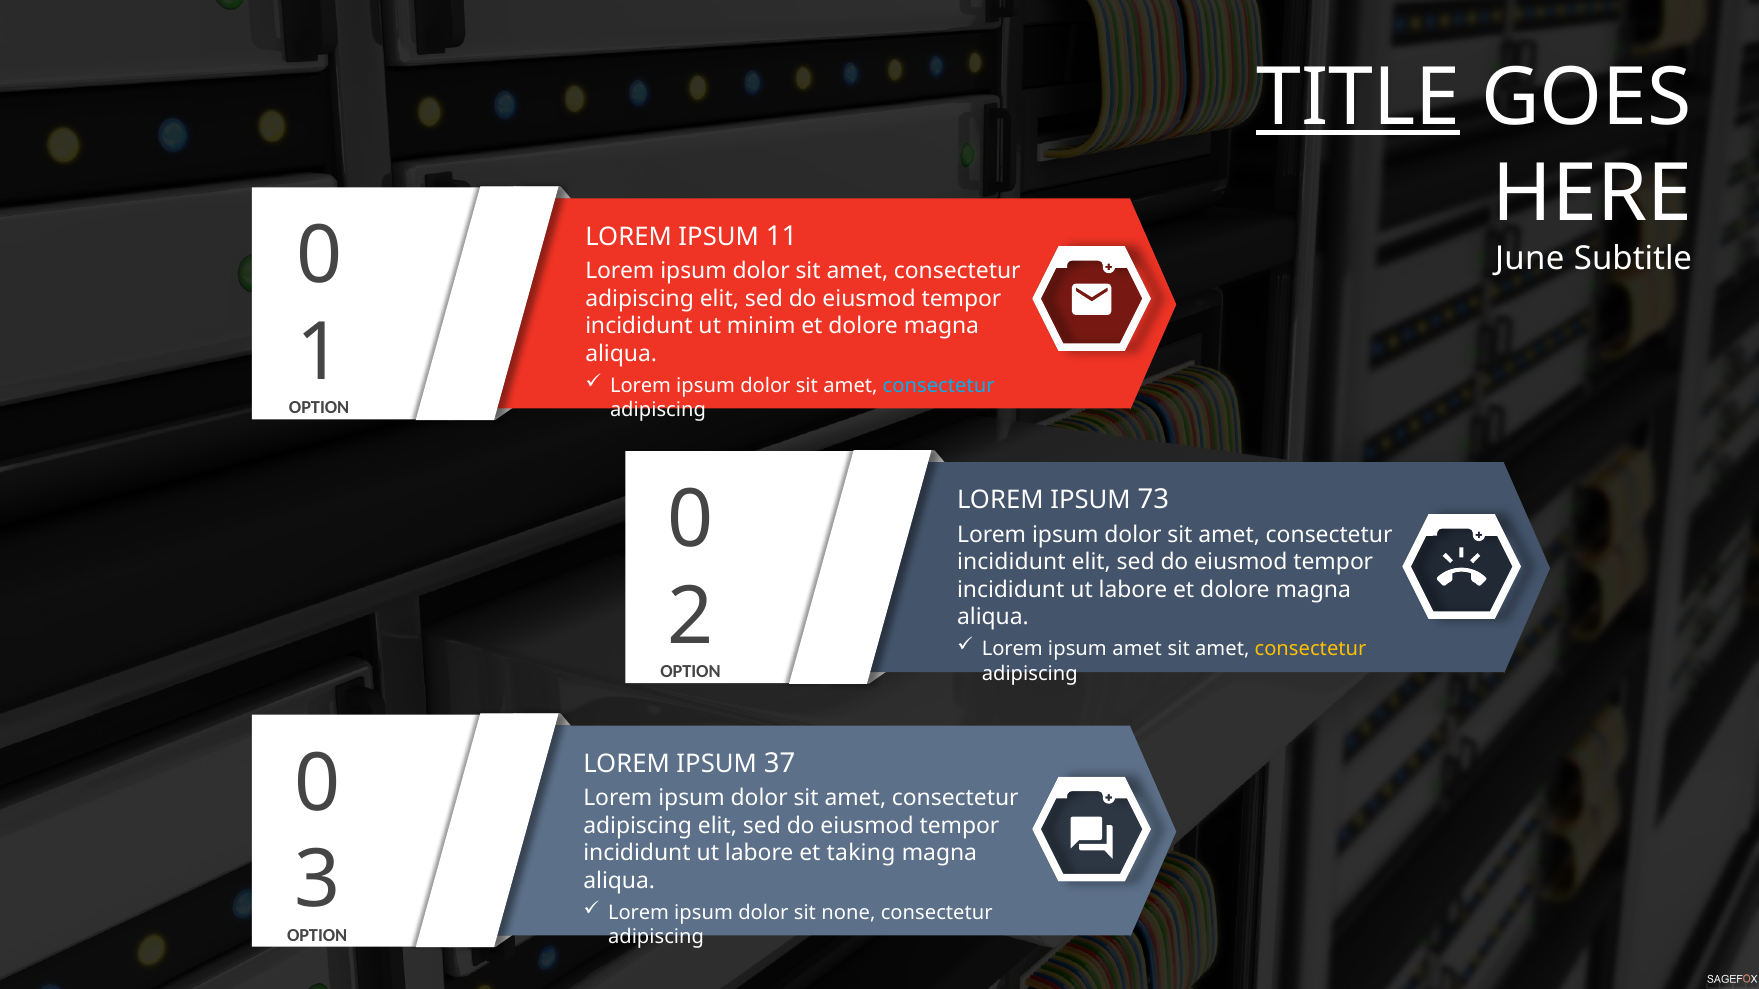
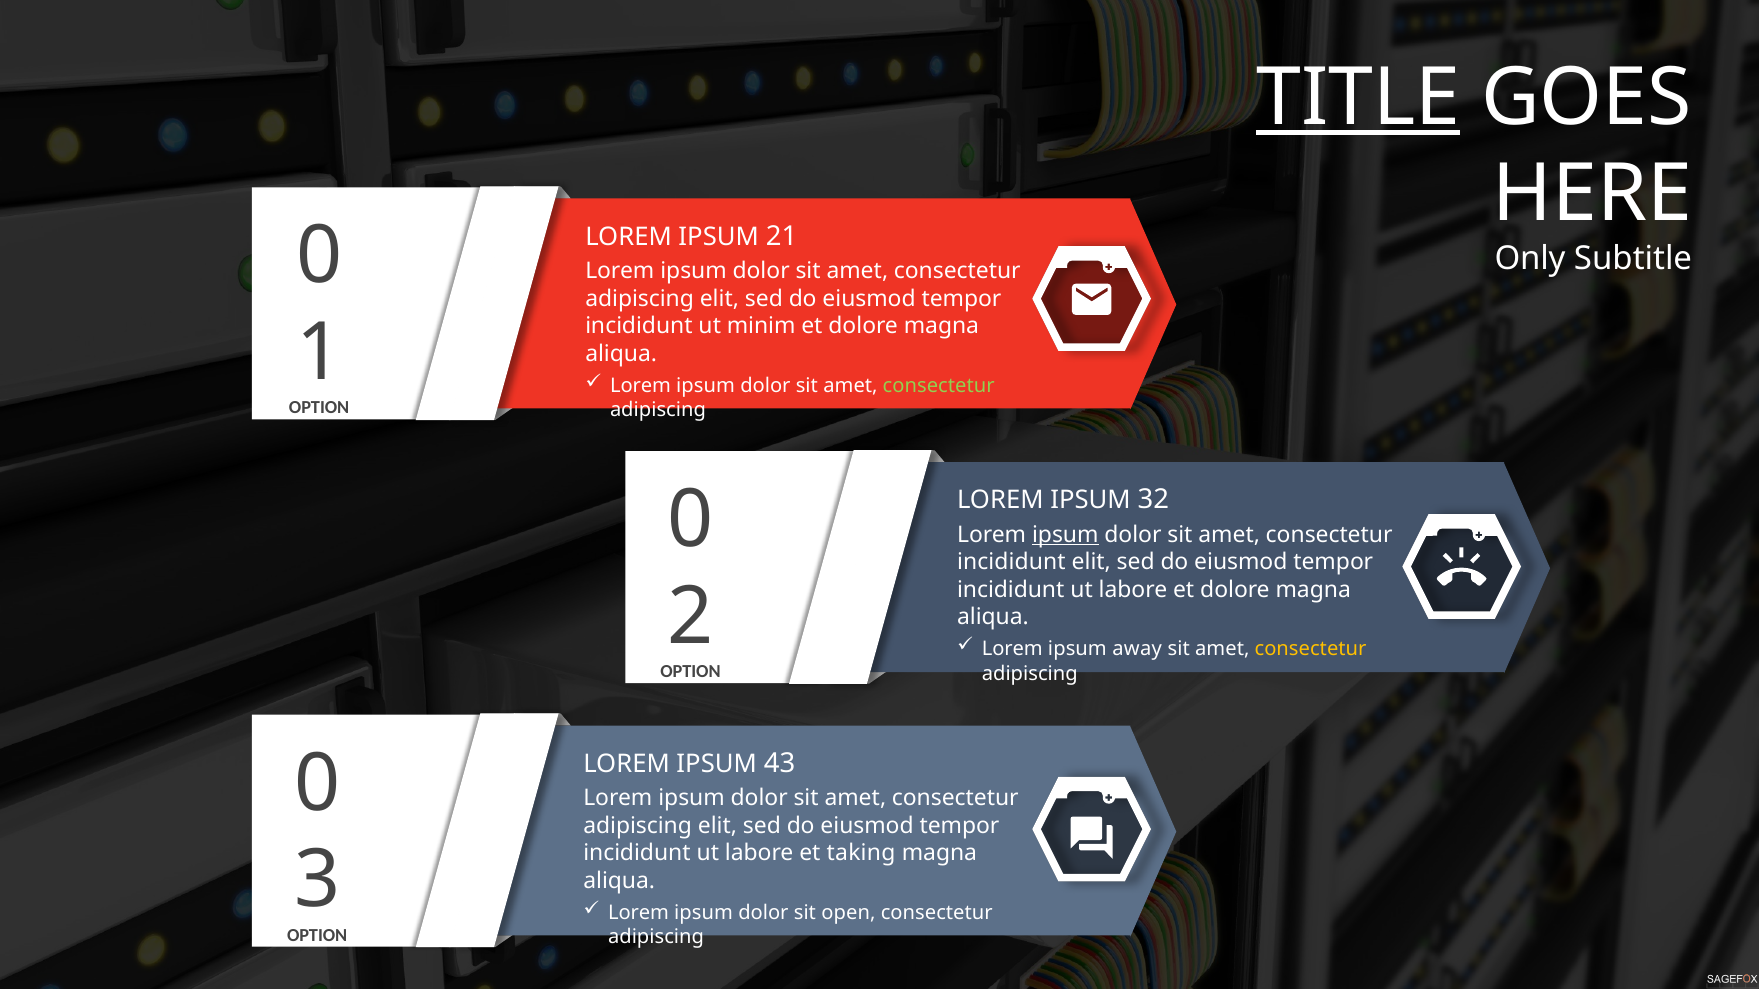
11: 11 -> 21
June: June -> Only
consectetur at (939, 386) colour: light blue -> light green
73: 73 -> 32
ipsum at (1065, 535) underline: none -> present
ipsum amet: amet -> away
37: 37 -> 43
none: none -> open
